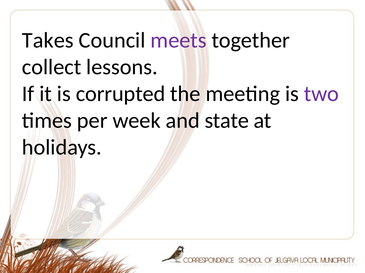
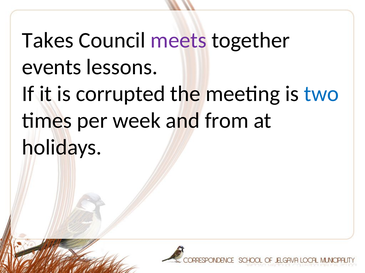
collect: collect -> events
two colour: purple -> blue
state: state -> from
